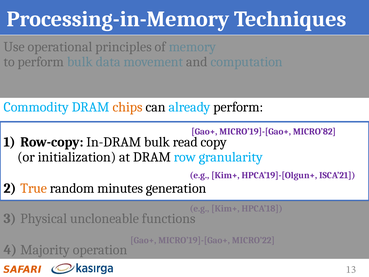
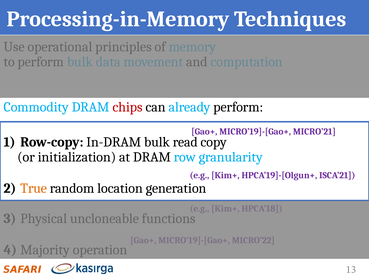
chips colour: orange -> red
MICRO’82: MICRO’82 -> MICRO’21
minutes: minutes -> location
